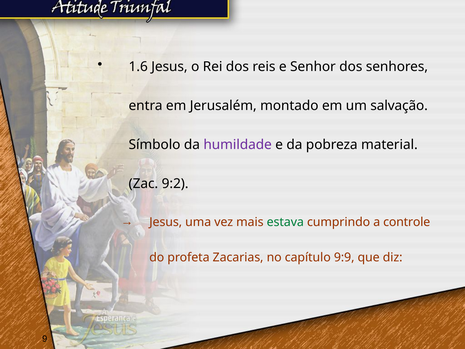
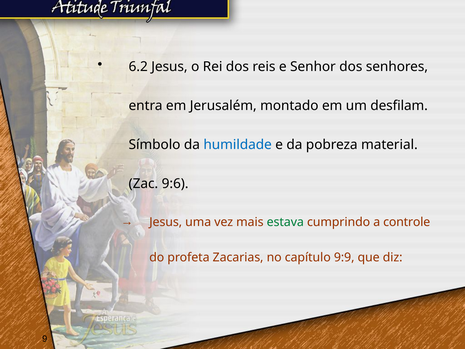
1.6: 1.6 -> 6.2
salvação: salvação -> desfilam
humildade colour: purple -> blue
9:2: 9:2 -> 9:6
